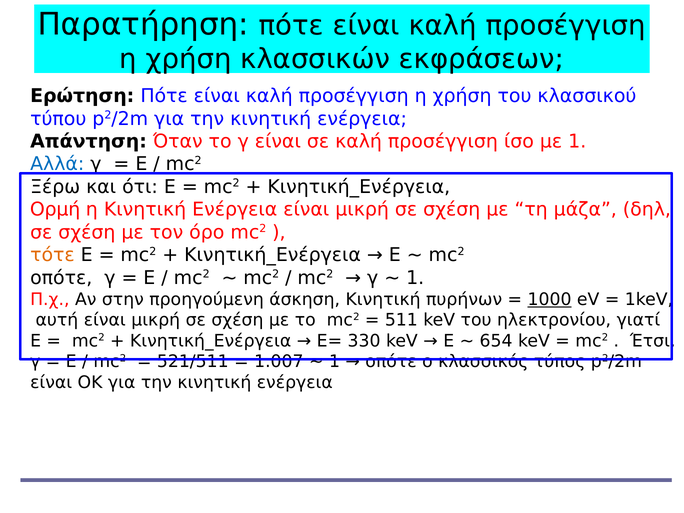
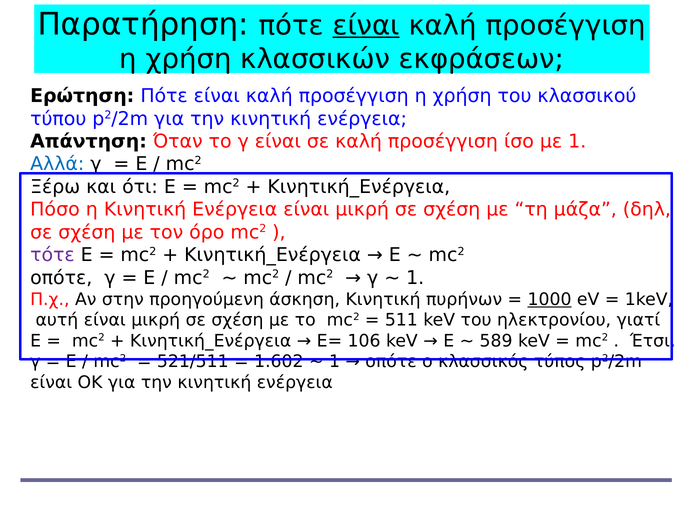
είναι at (366, 26) underline: none -> present
Ορμή: Ορμή -> Πόσο
τότε colour: orange -> purple
330: 330 -> 106
654: 654 -> 589
1.007: 1.007 -> 1.602
